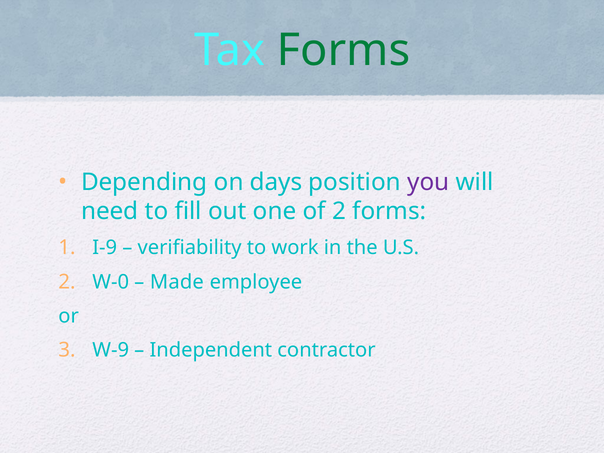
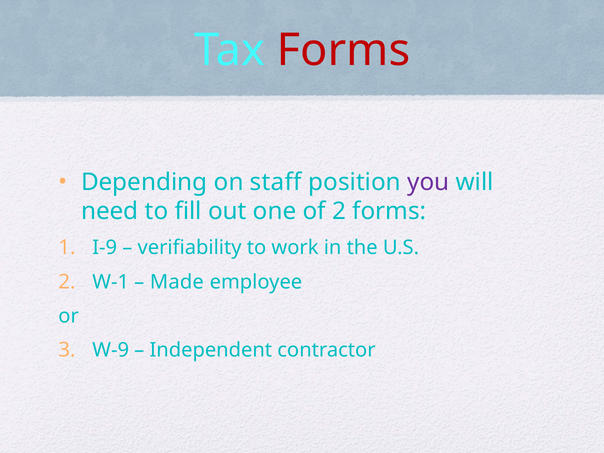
Forms at (344, 50) colour: green -> red
days: days -> staff
W-0: W-0 -> W-1
